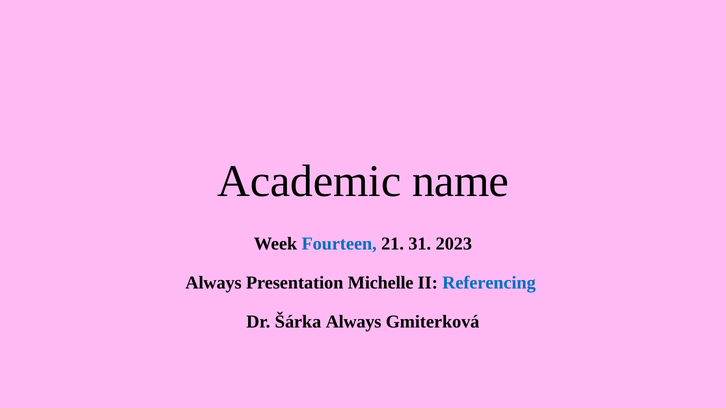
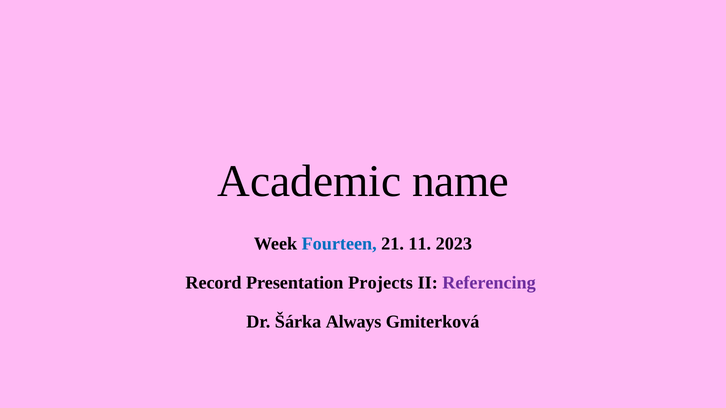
31: 31 -> 11
Always at (214, 283): Always -> Record
Michelle: Michelle -> Projects
Referencing colour: blue -> purple
